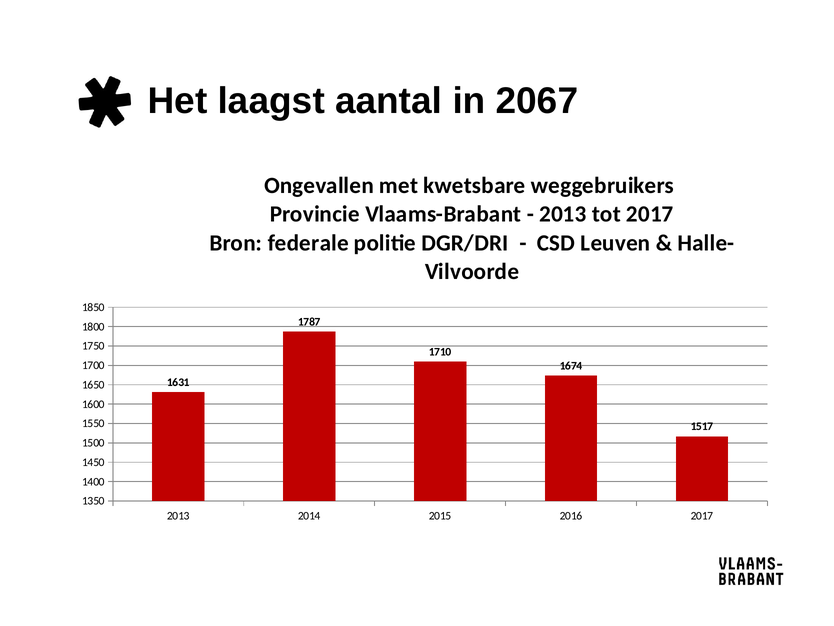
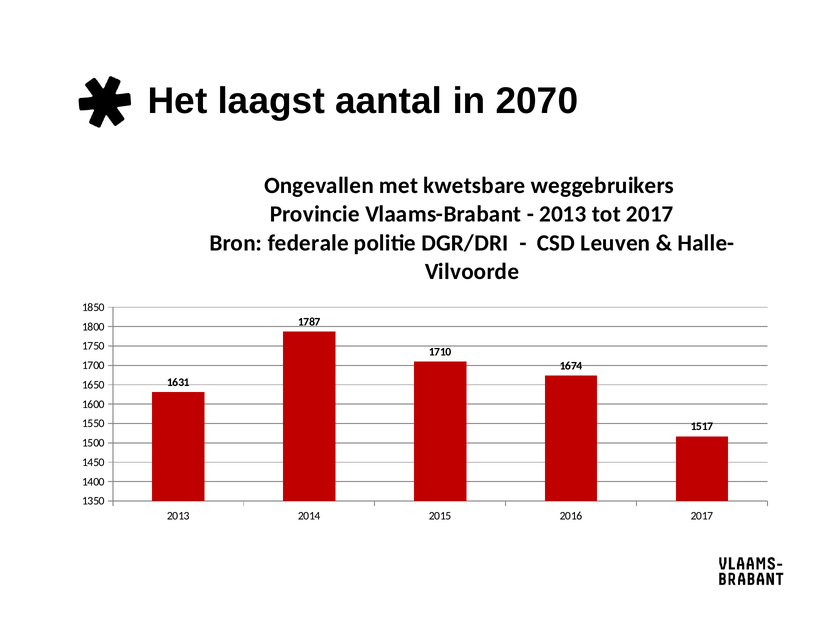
2067: 2067 -> 2070
